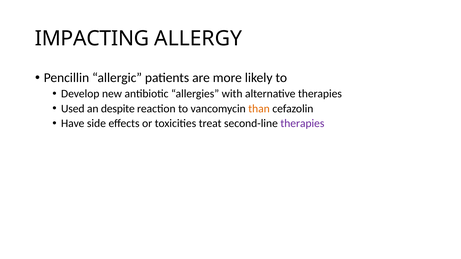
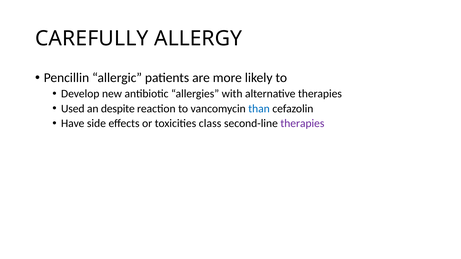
IMPACTING: IMPACTING -> CAREFULLY
than colour: orange -> blue
treat: treat -> class
